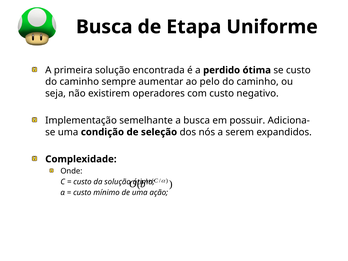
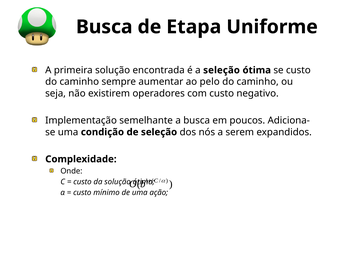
a perdido: perdido -> seleção
possuir: possuir -> poucos
